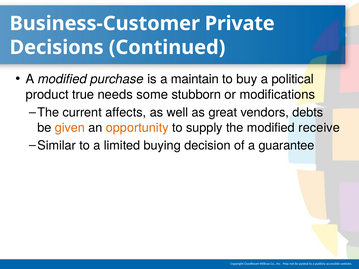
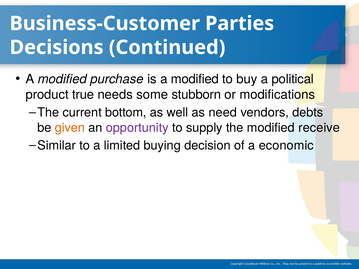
Private: Private -> Parties
is a maintain: maintain -> modified
affects: affects -> bottom
great: great -> need
opportunity colour: orange -> purple
guarantee: guarantee -> economic
